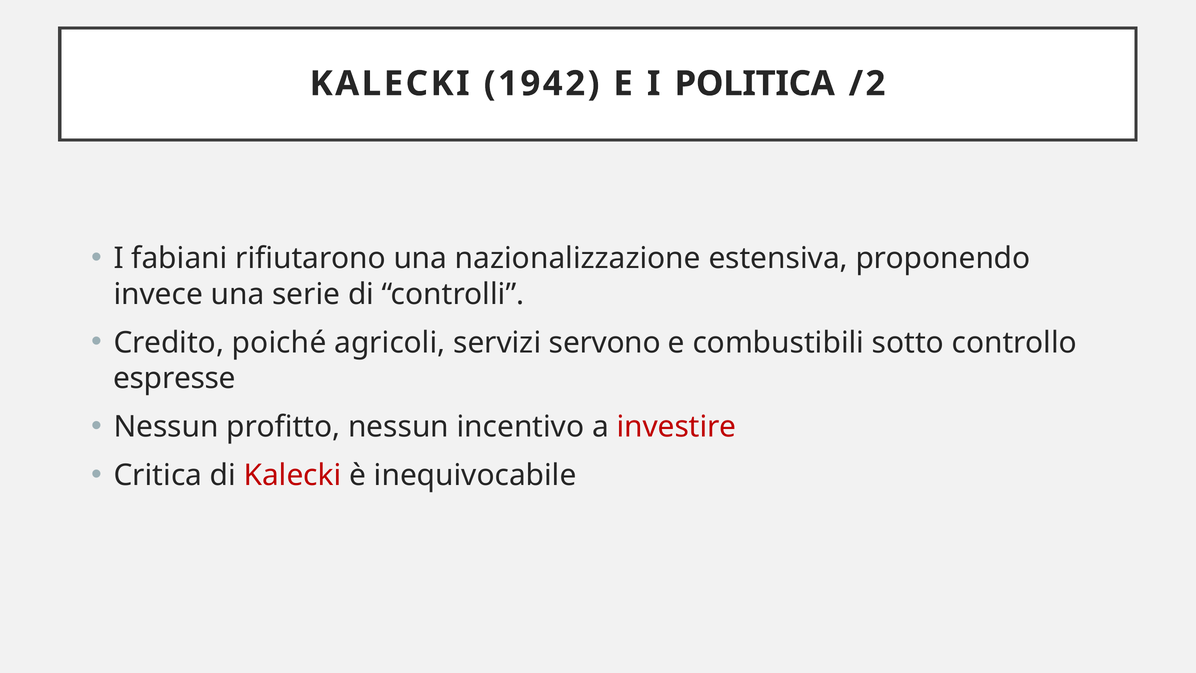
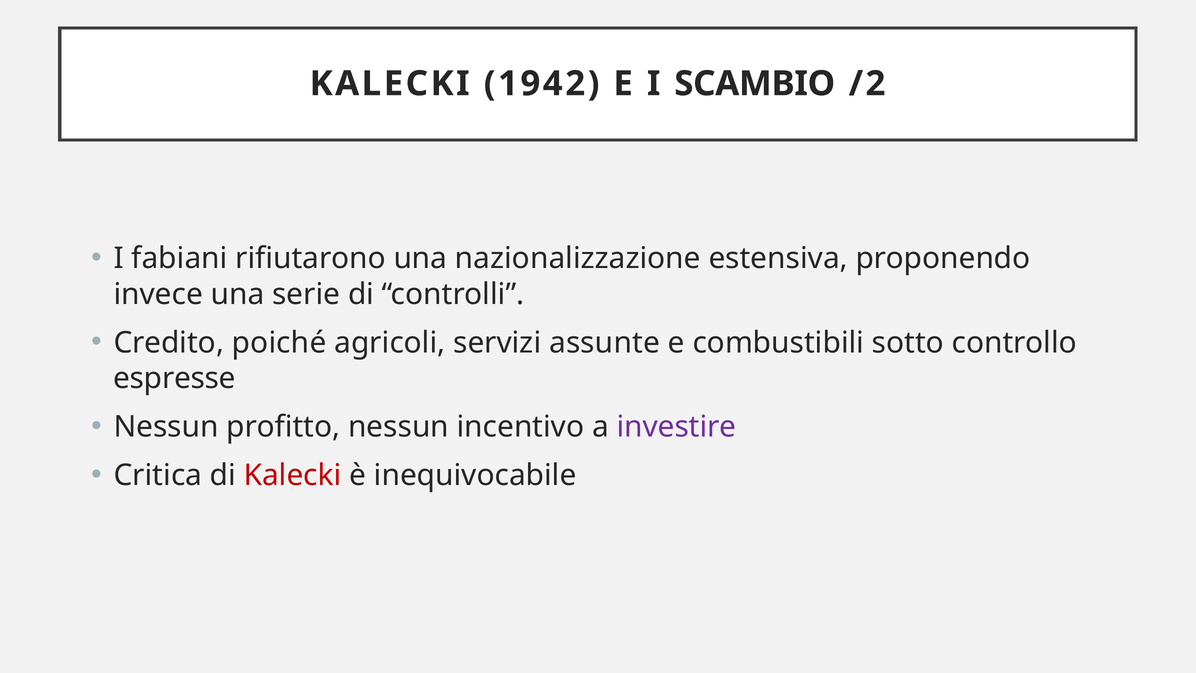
POLITICA: POLITICA -> SCAMBIO
servono: servono -> assunte
investire colour: red -> purple
